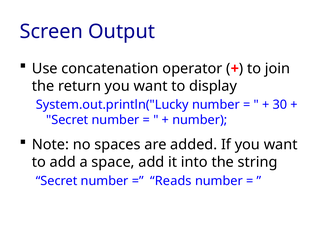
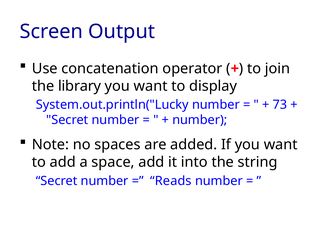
return: return -> library
30: 30 -> 73
